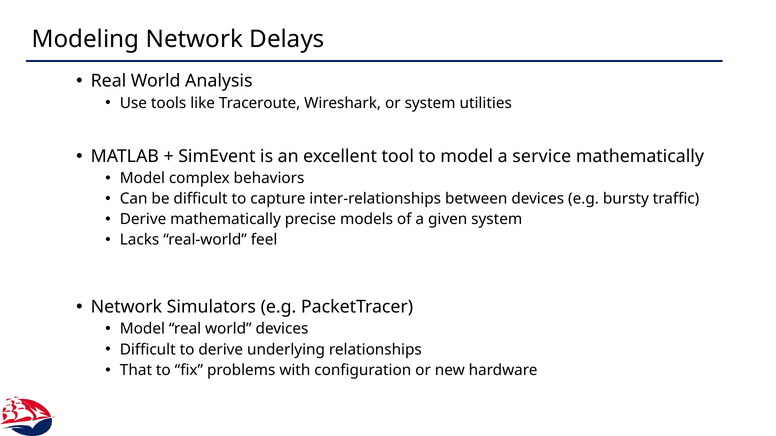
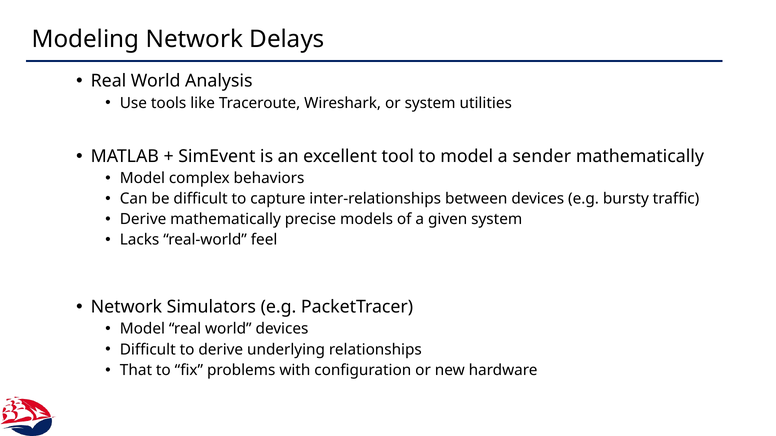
service: service -> sender
